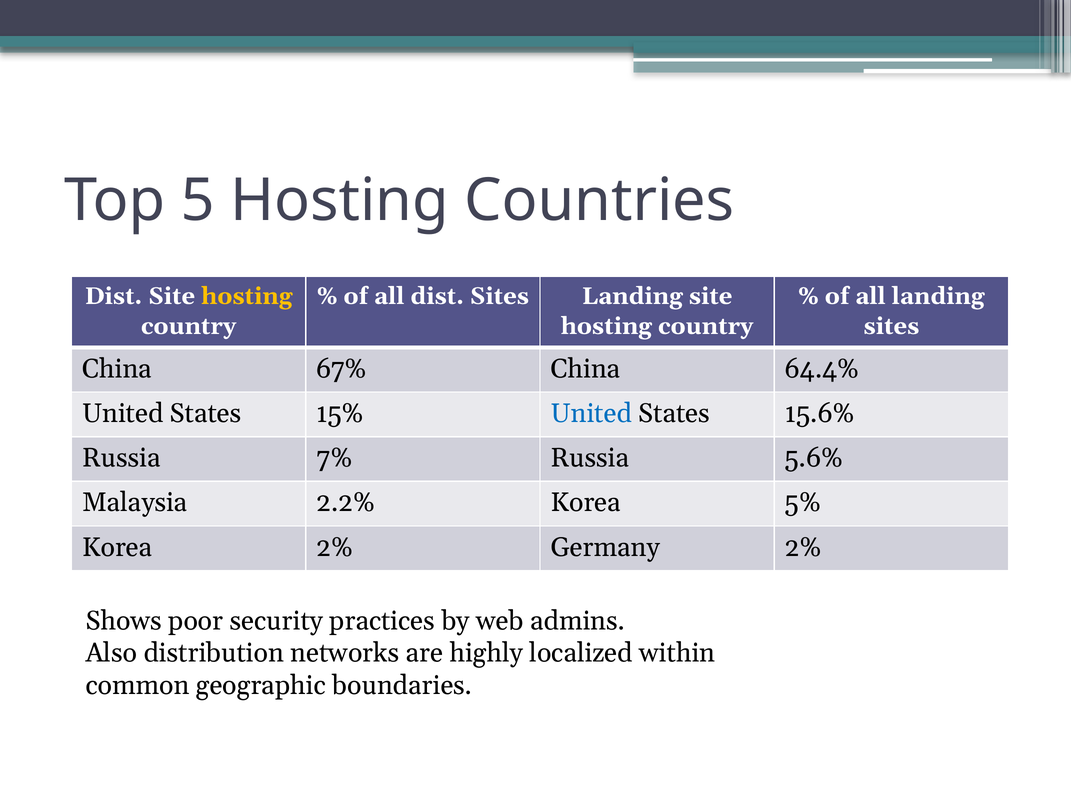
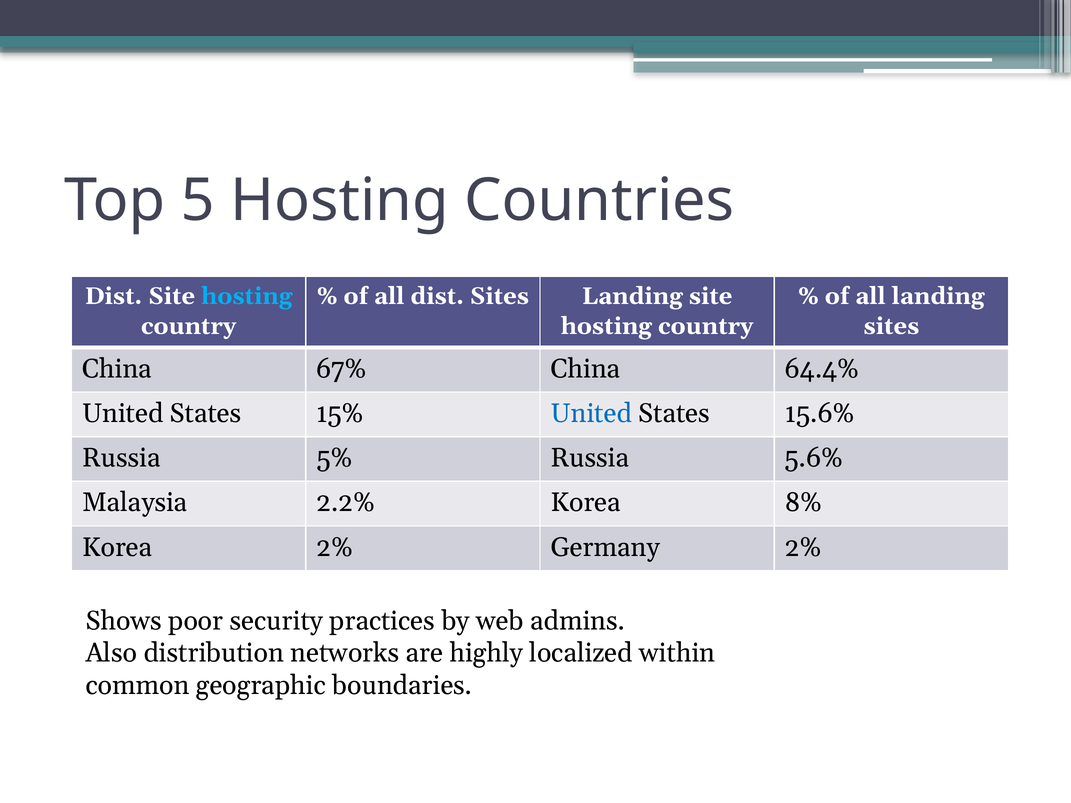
hosting at (247, 296) colour: yellow -> light blue
7%: 7% -> 5%
5%: 5% -> 8%
